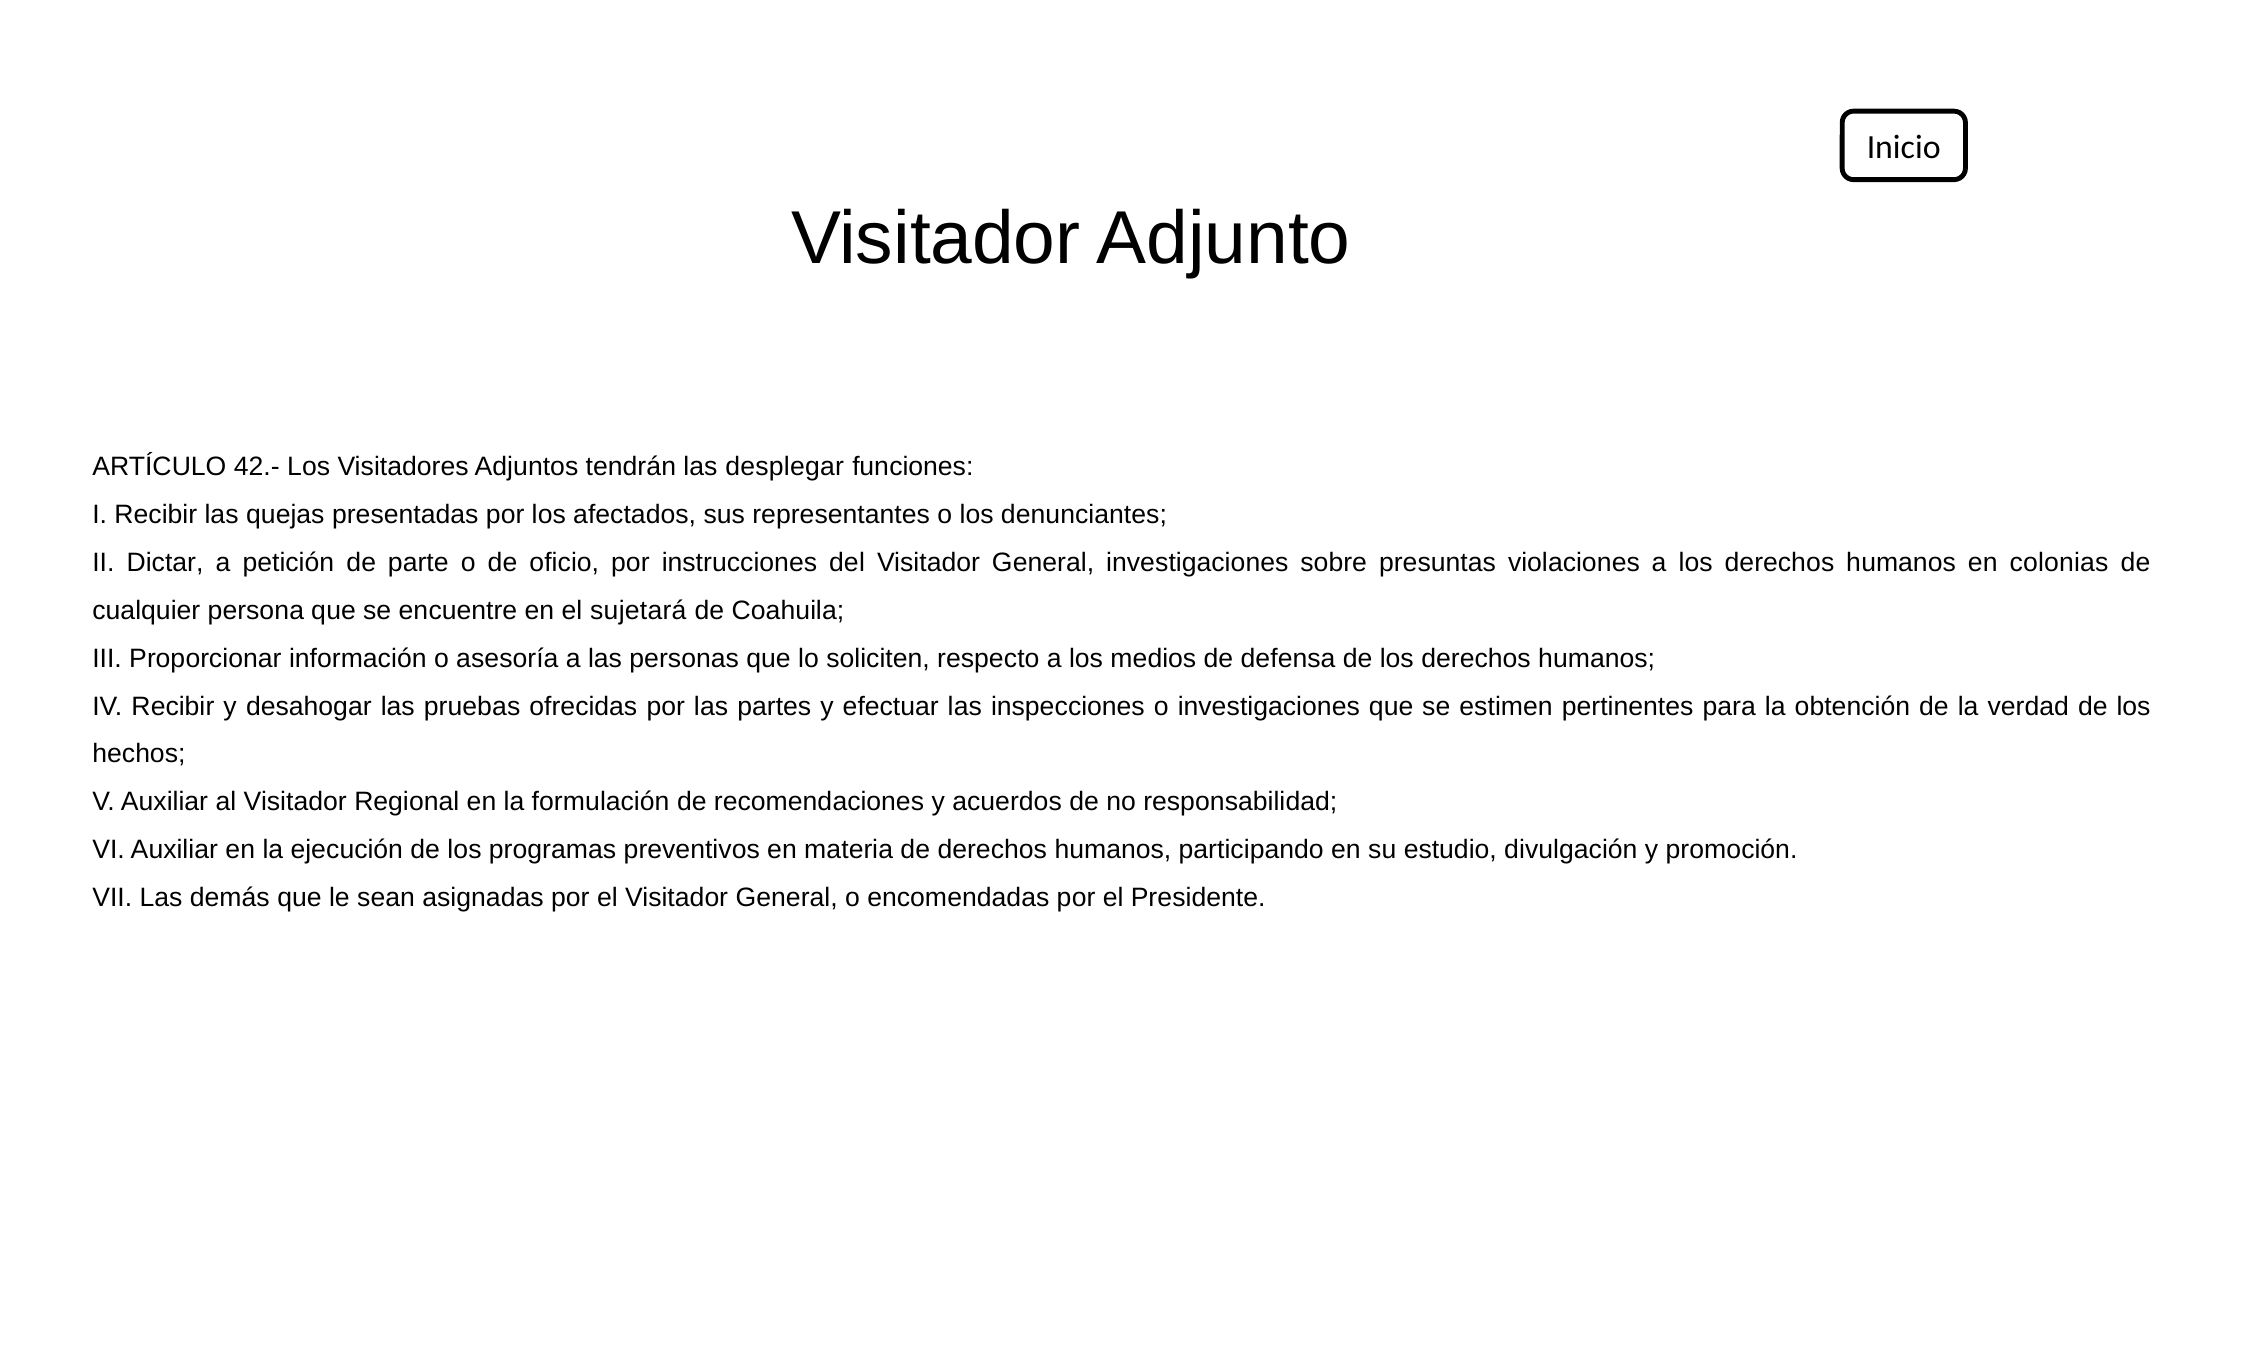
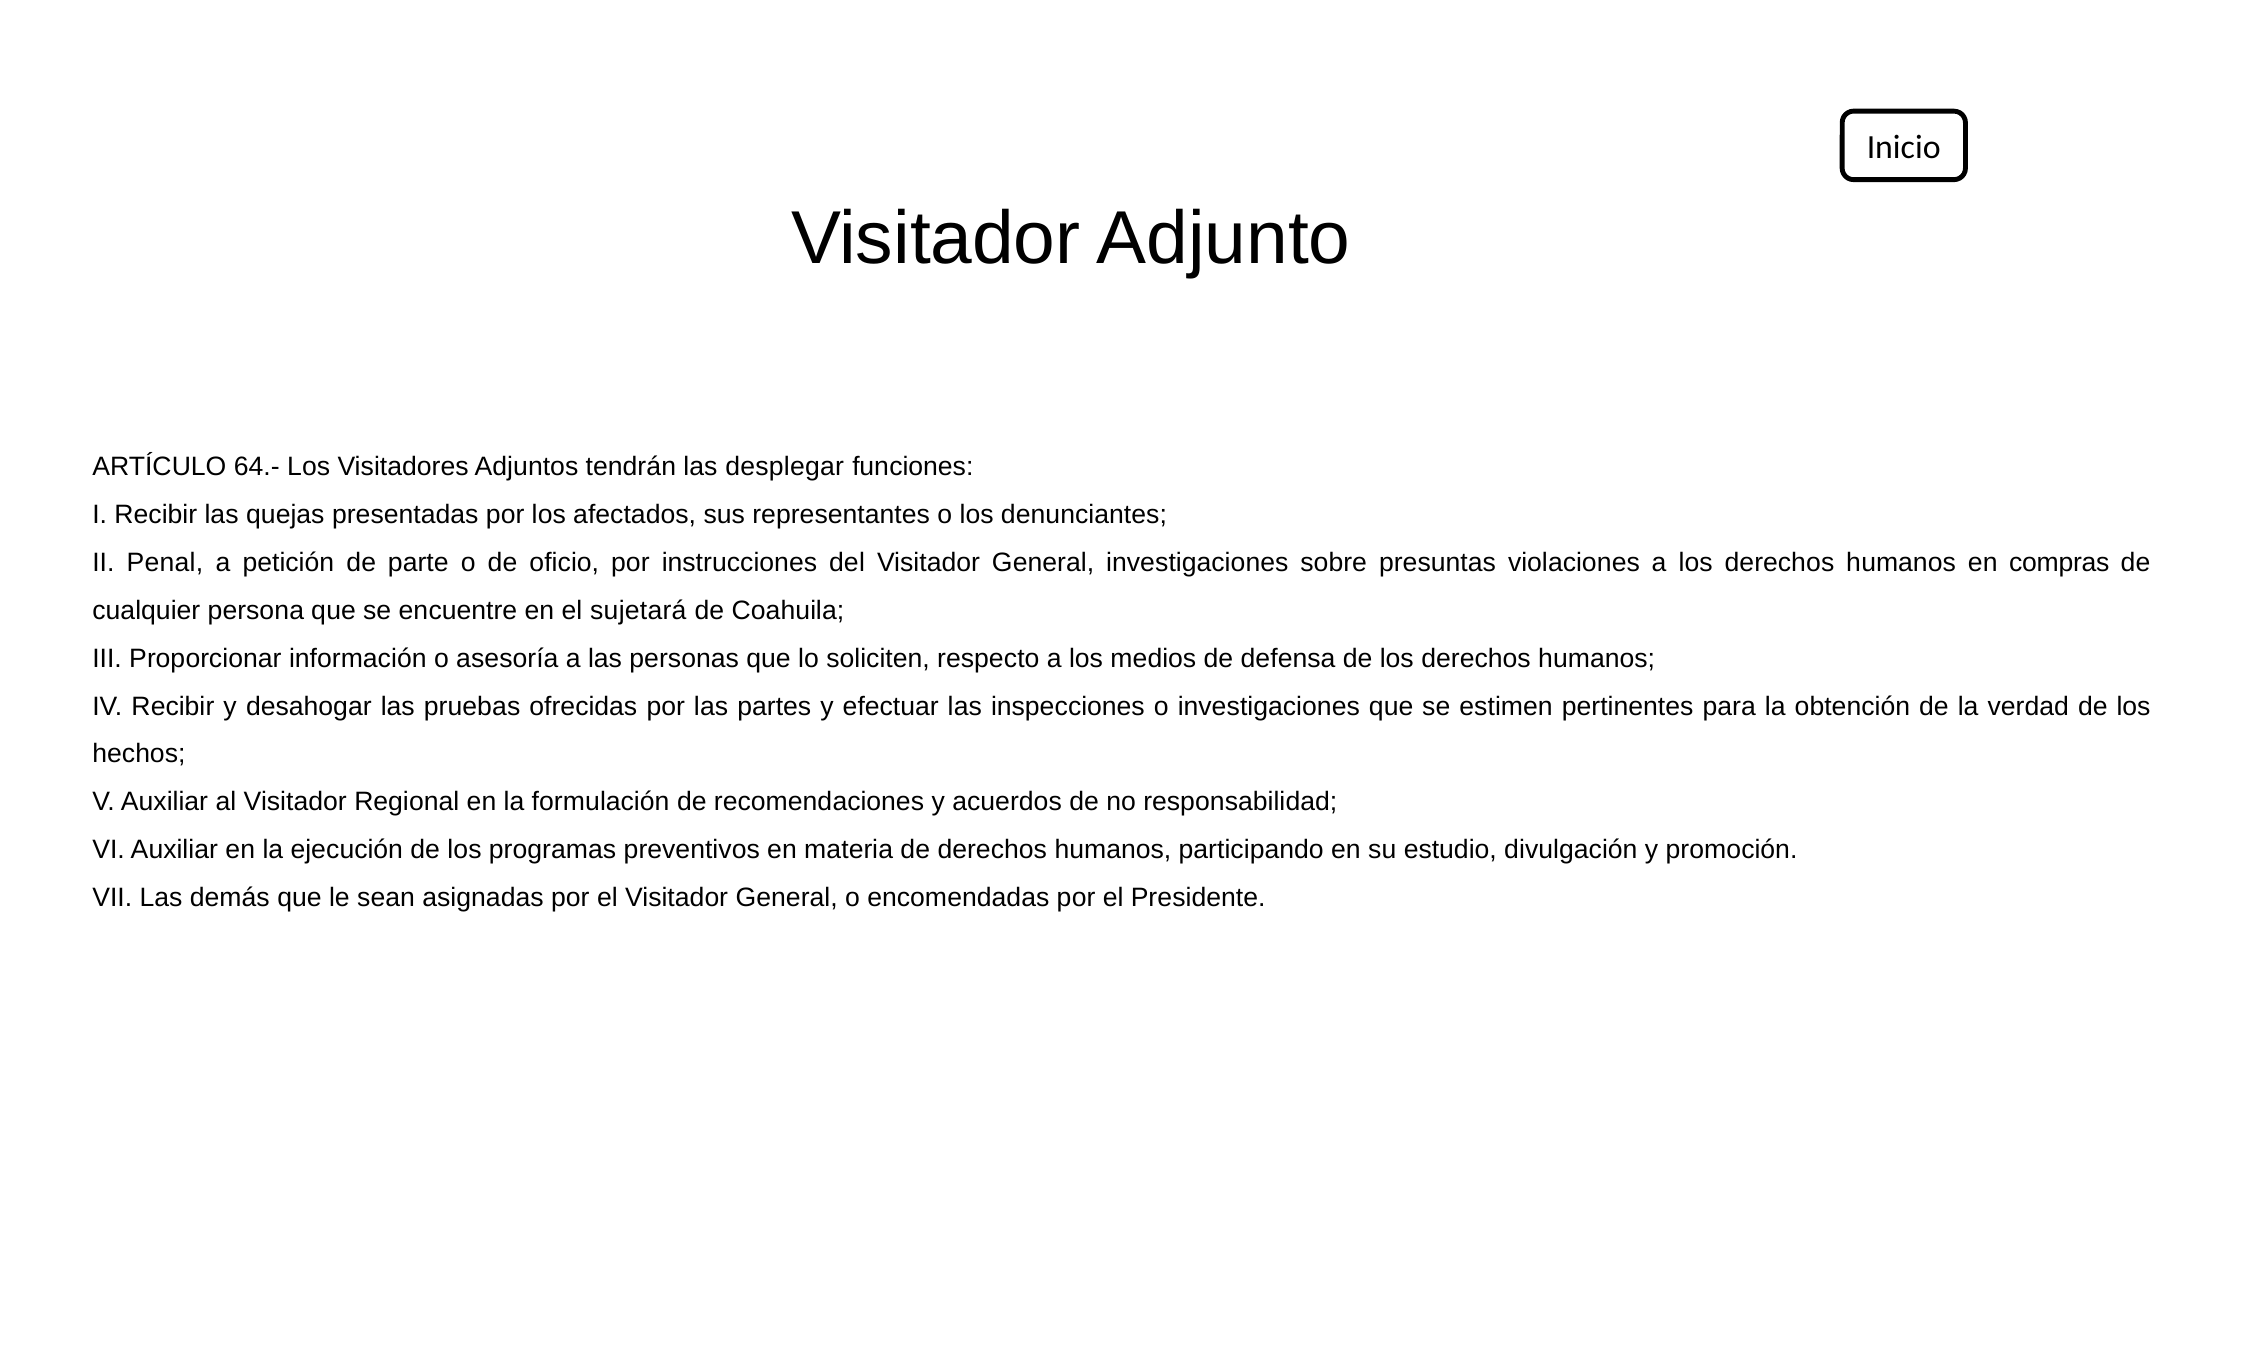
42.-: 42.- -> 64.-
Dictar: Dictar -> Penal
colonias: colonias -> compras
